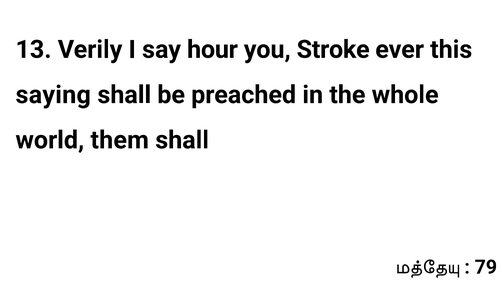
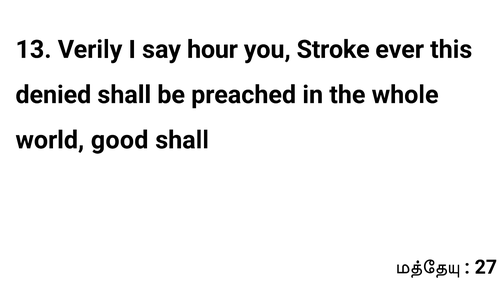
saying: saying -> denied
them: them -> good
79: 79 -> 27
